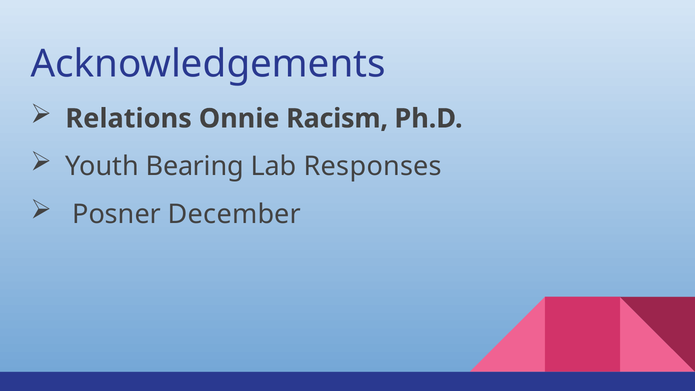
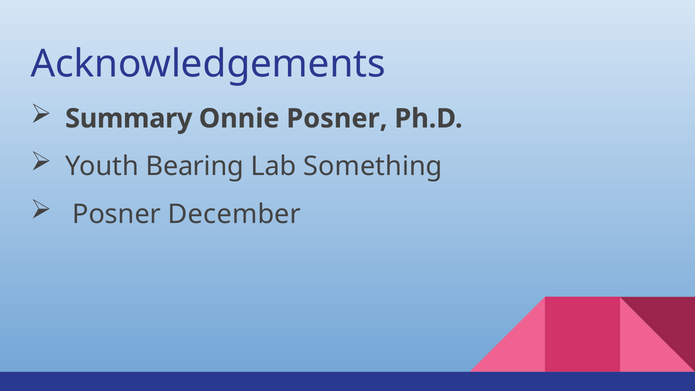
Relations: Relations -> Summary
Onnie Racism: Racism -> Posner
Responses: Responses -> Something
